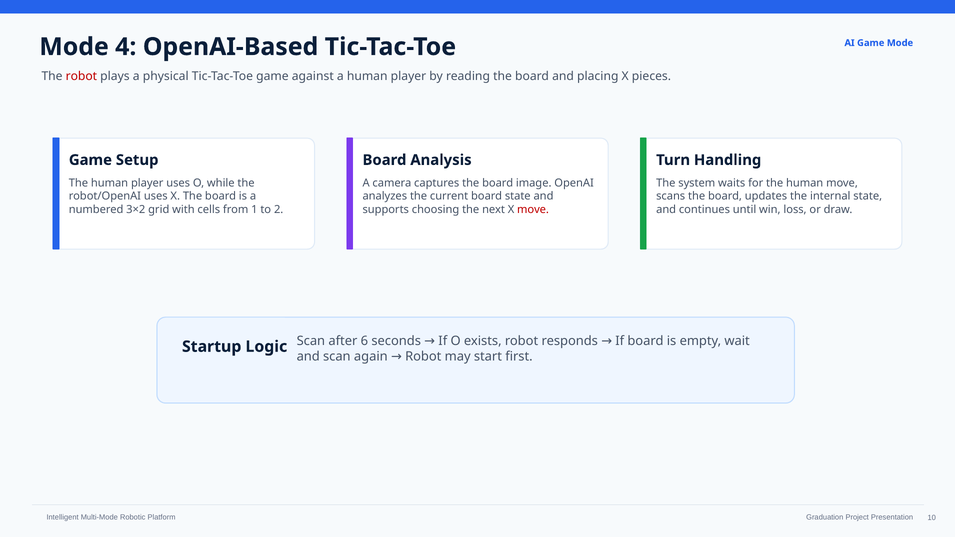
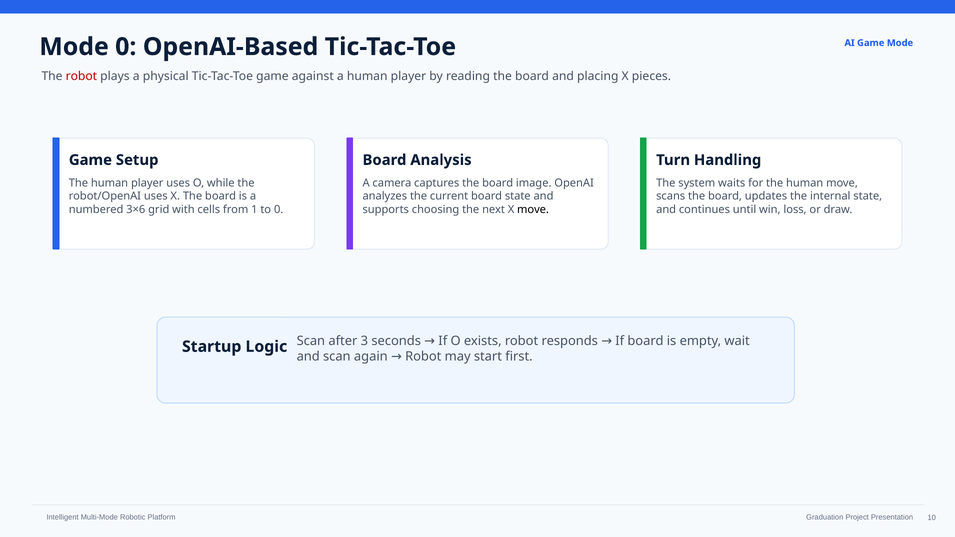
Mode 4: 4 -> 0
3×2: 3×2 -> 3×6
to 2: 2 -> 0
move at (533, 210) colour: red -> black
6: 6 -> 3
